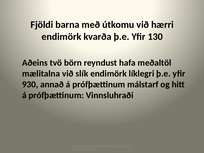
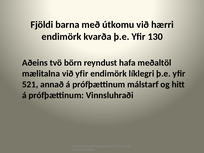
við slík: slík -> yfir
930: 930 -> 521
